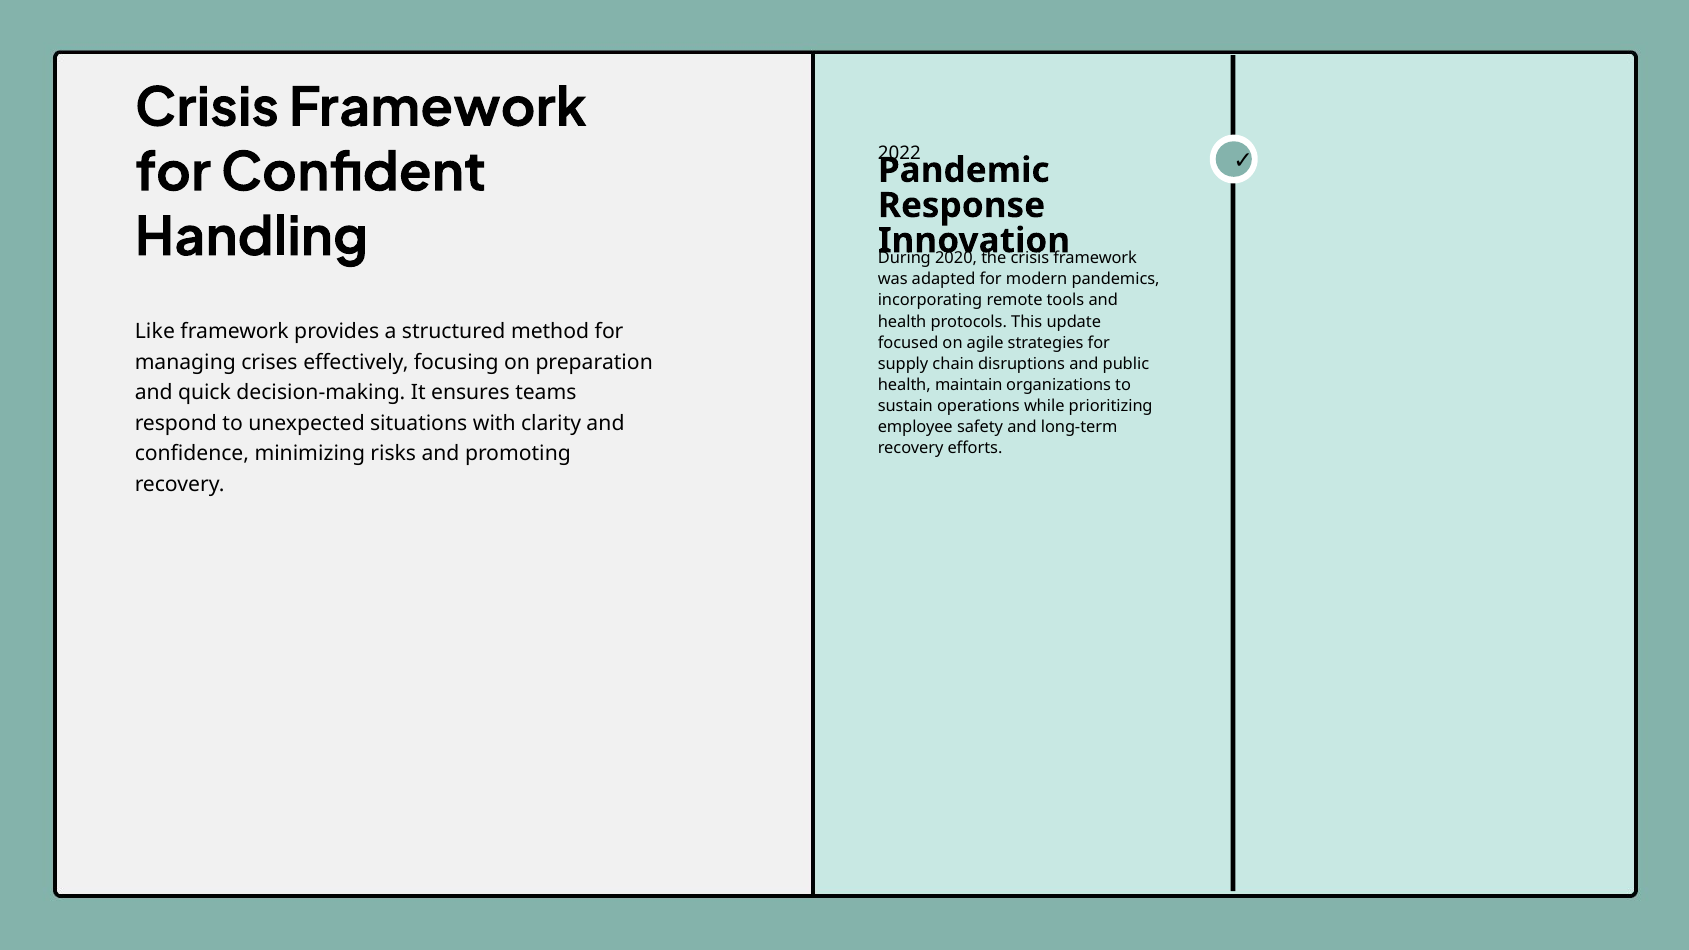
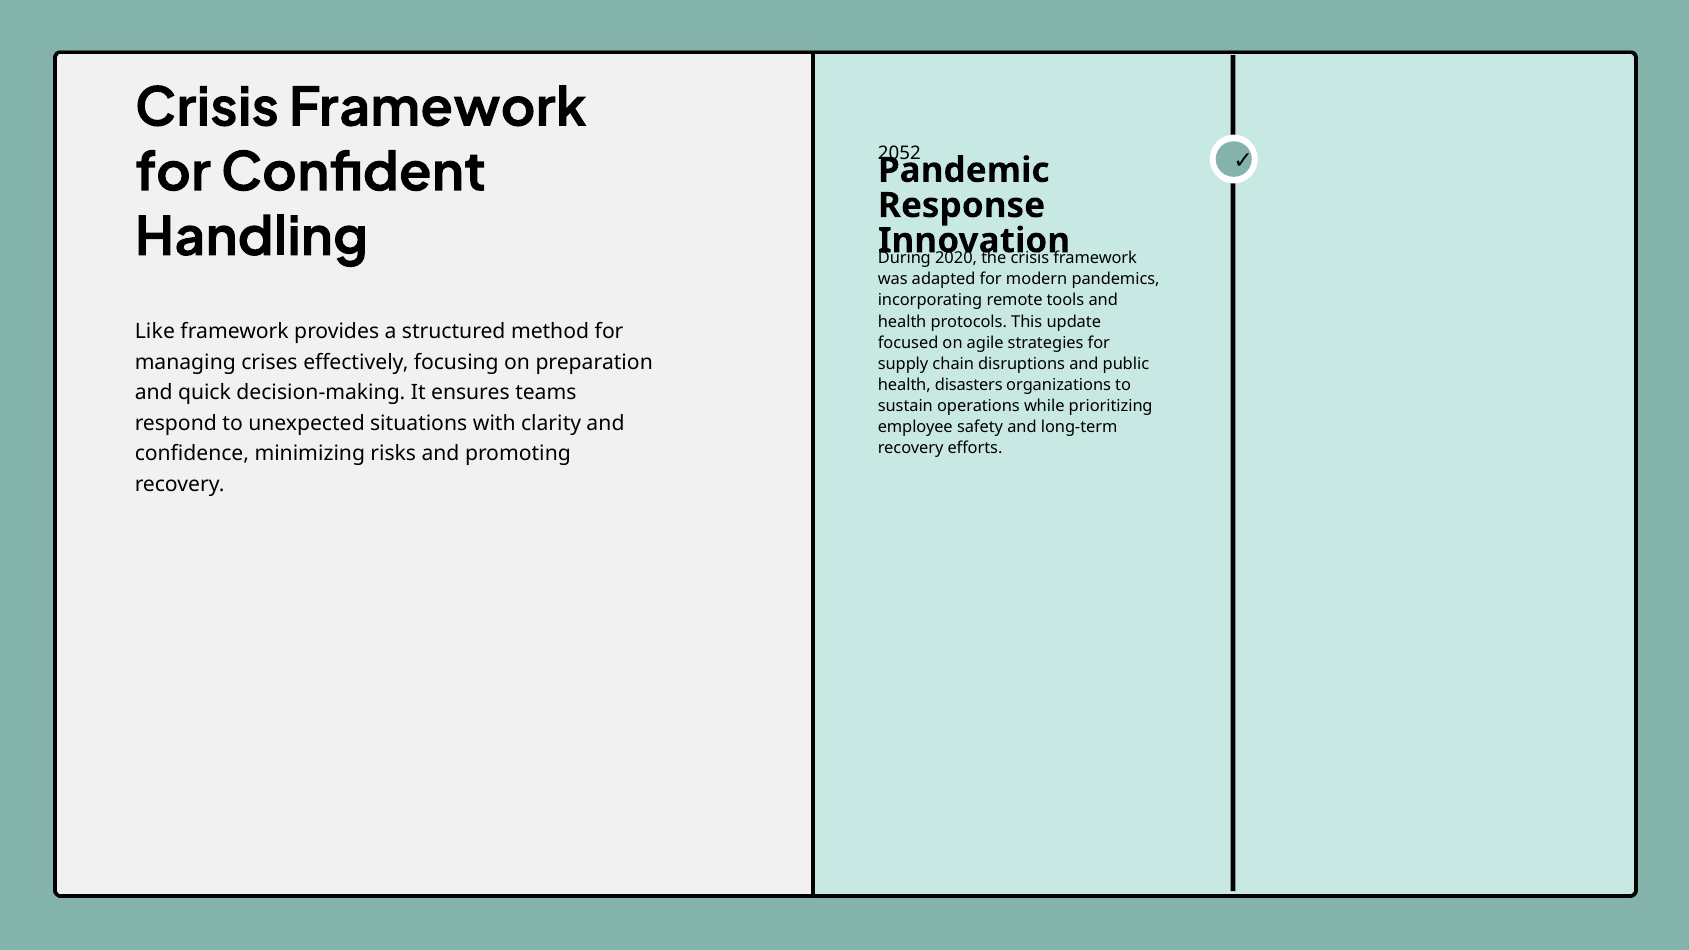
2022: 2022 -> 2052
maintain: maintain -> disasters
